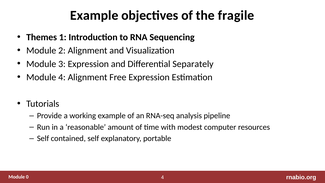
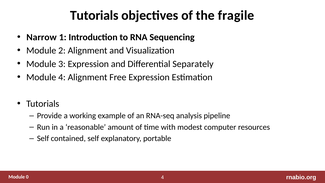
Example at (94, 15): Example -> Tutorials
Themes: Themes -> Narrow
